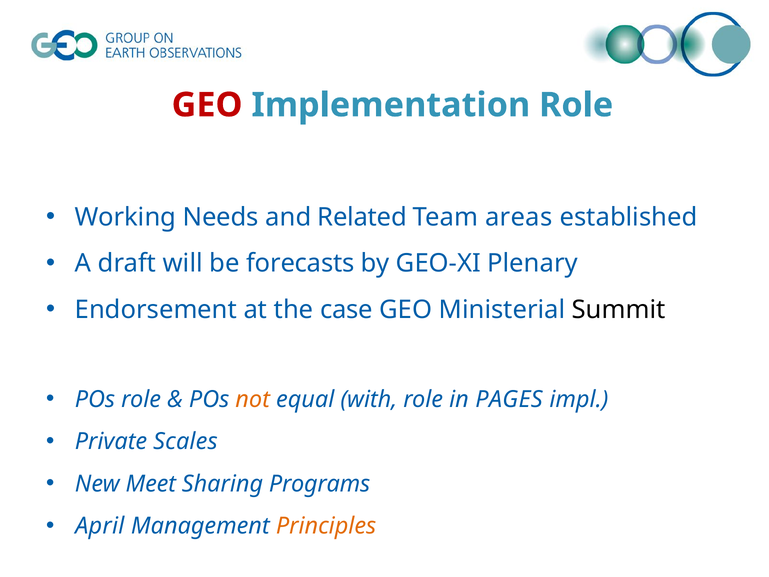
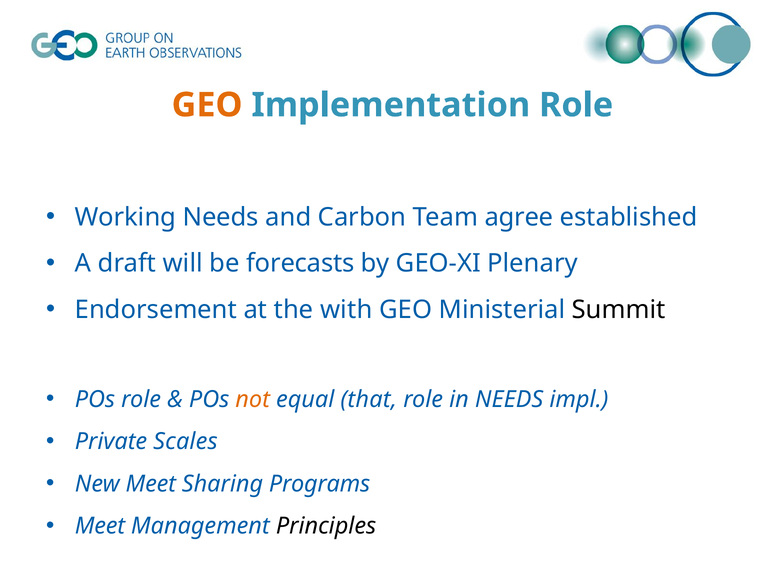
GEO at (207, 105) colour: red -> orange
Related: Related -> Carbon
areas: areas -> agree
case: case -> with
with: with -> that
in PAGES: PAGES -> NEEDS
April at (100, 526): April -> Meet
Principles colour: orange -> black
